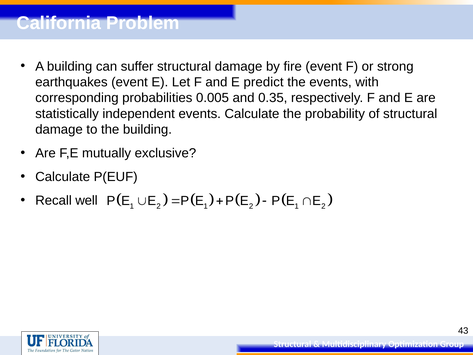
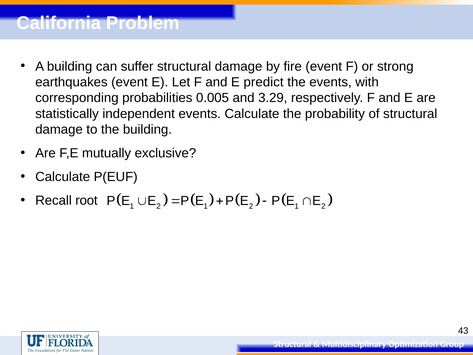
0.35: 0.35 -> 3.29
well: well -> root
